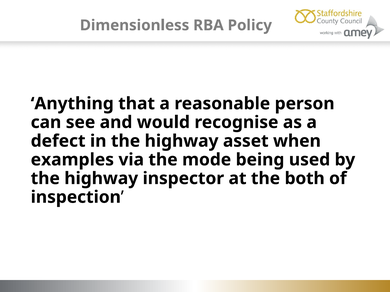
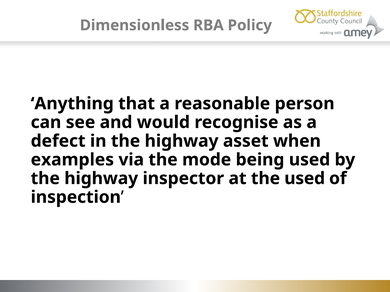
the both: both -> used
